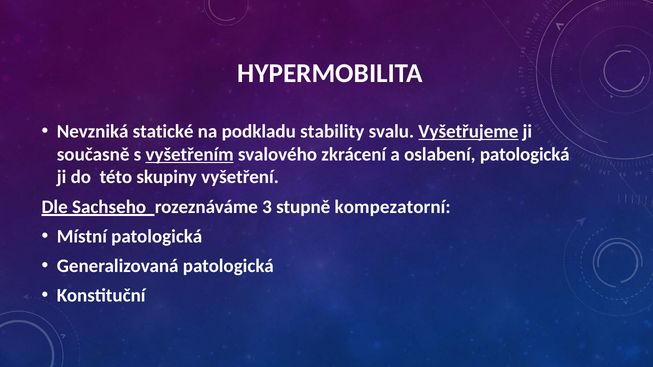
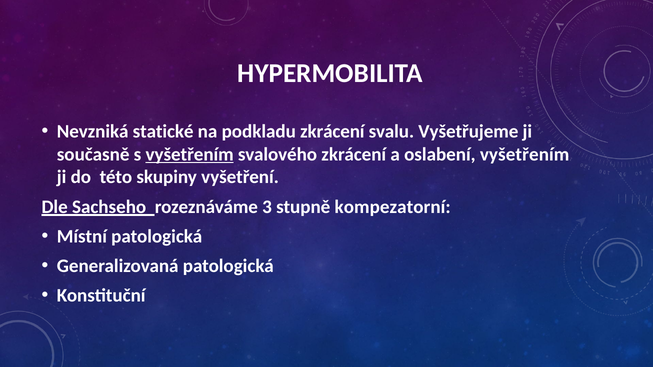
podkladu stability: stability -> zkrácení
Vyšetřujeme underline: present -> none
oslabení patologická: patologická -> vyšetřením
